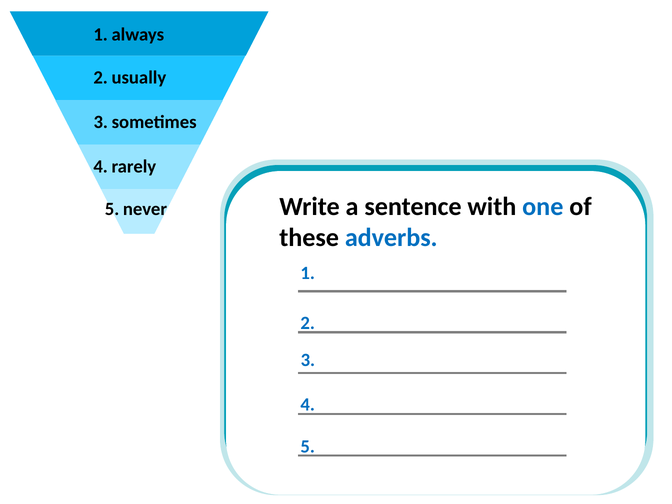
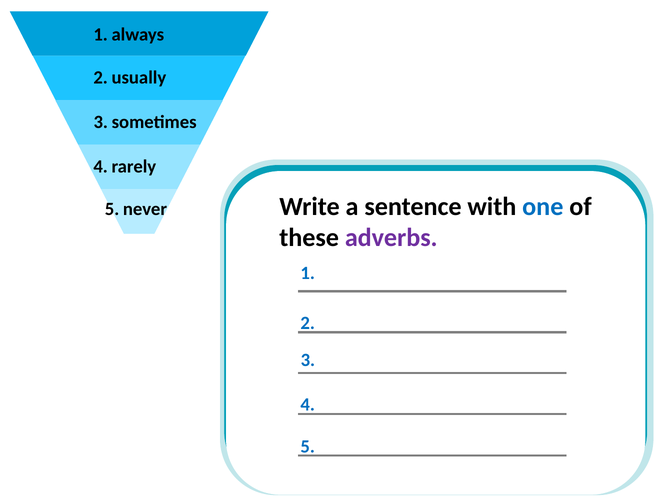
adverbs colour: blue -> purple
